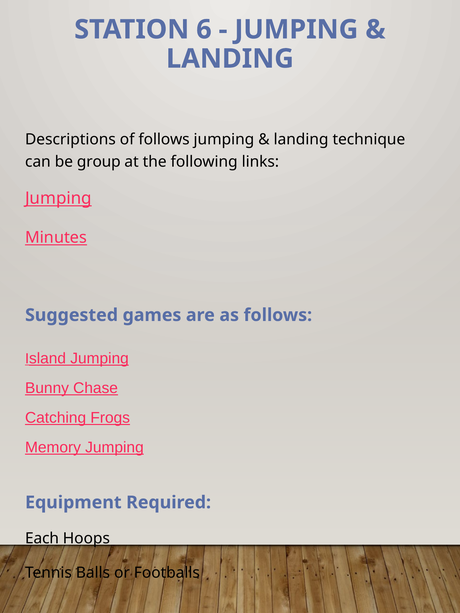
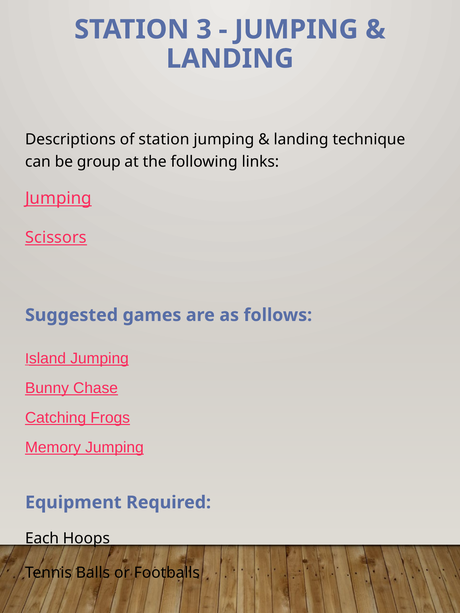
6: 6 -> 3
of follows: follows -> station
Minutes: Minutes -> Scissors
